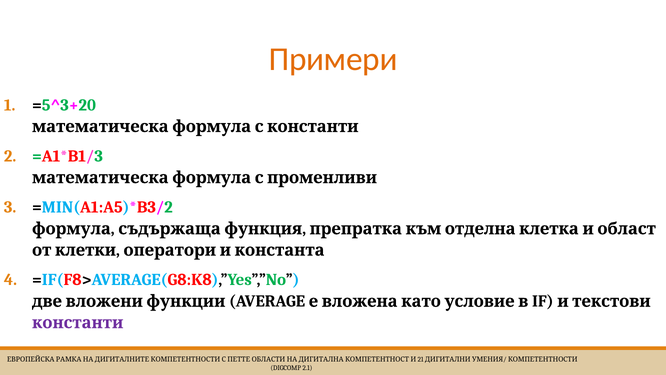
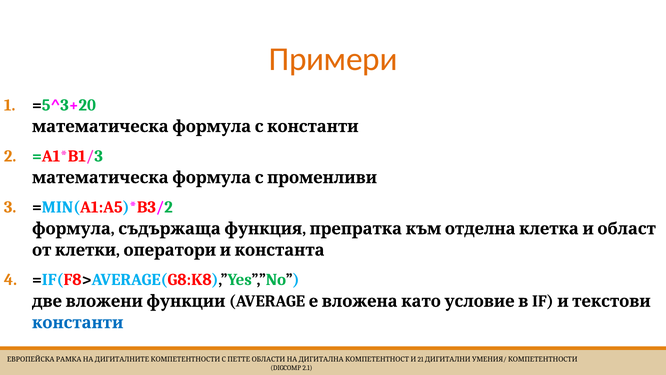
константи colour: purple -> blue
